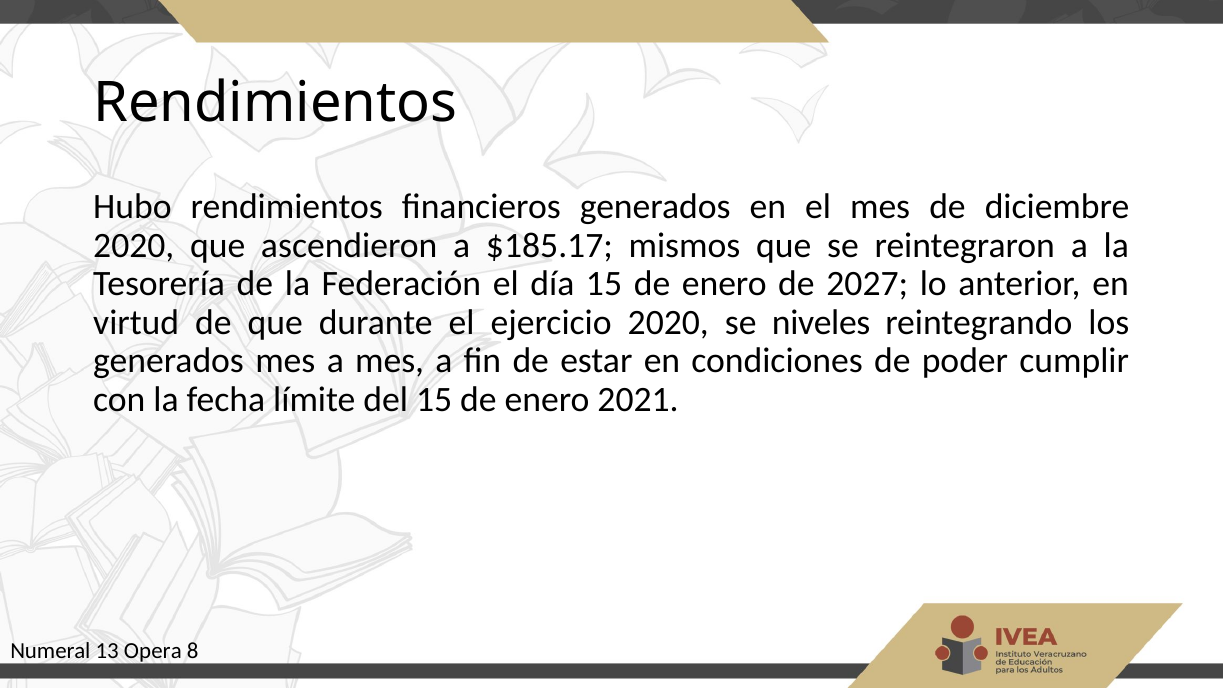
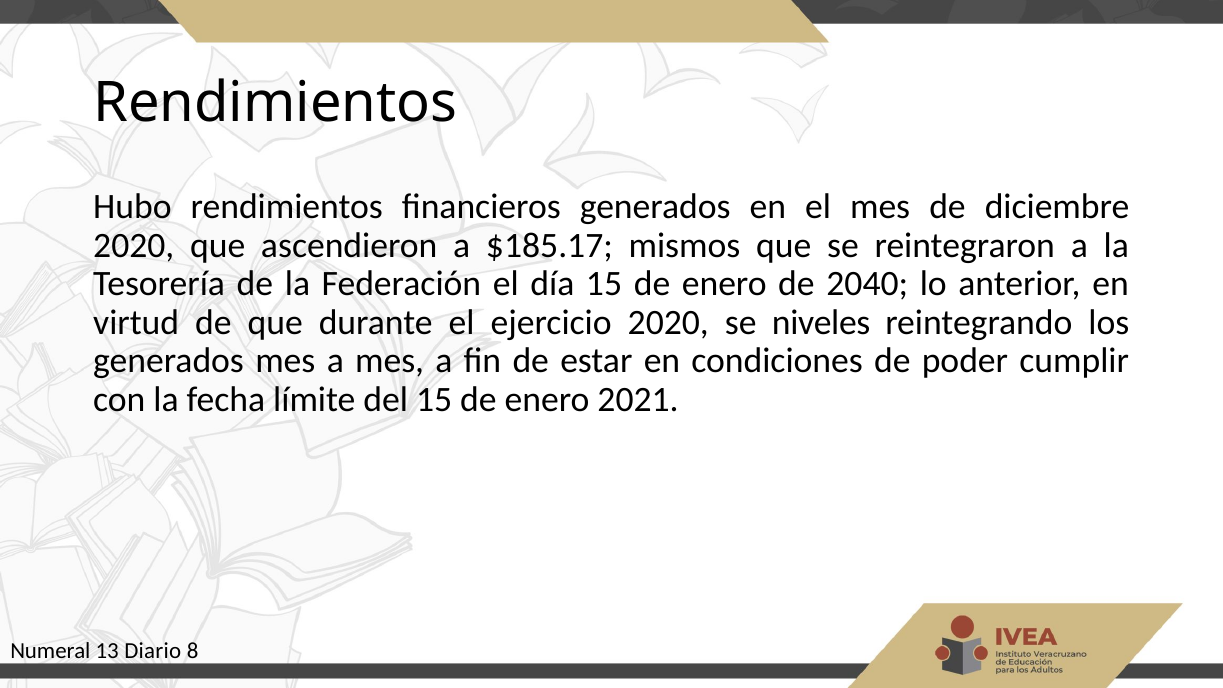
2027: 2027 -> 2040
Opera: Opera -> Diario
